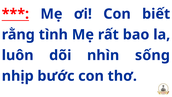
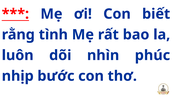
sống: sống -> phúc
